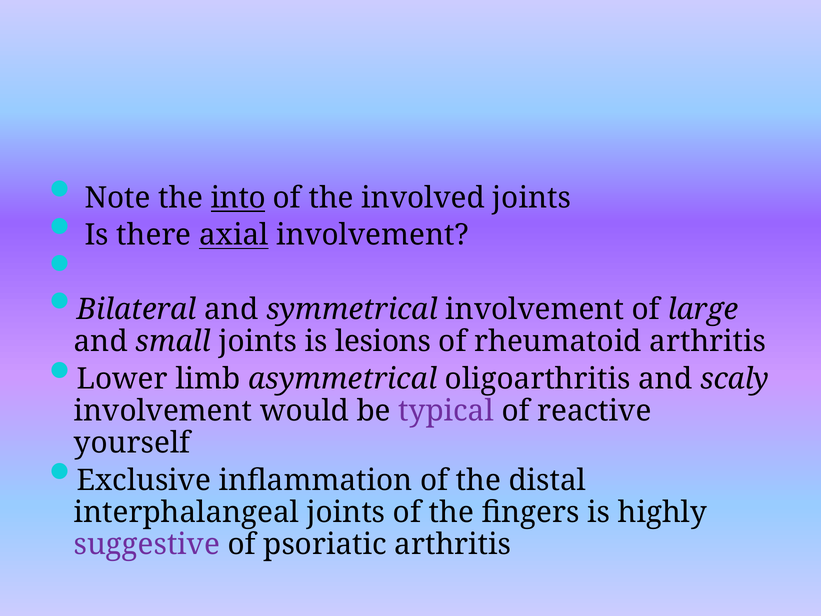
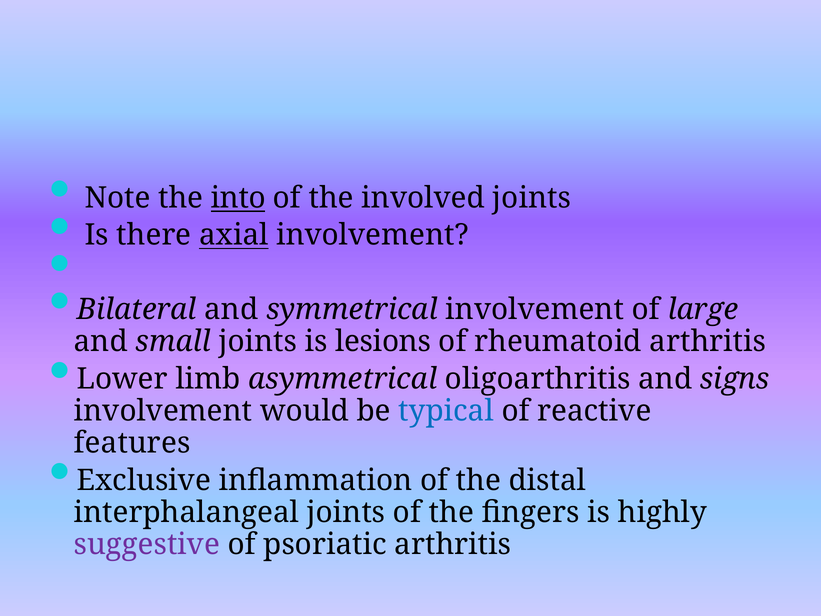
scaly: scaly -> signs
typical colour: purple -> blue
yourself: yourself -> features
